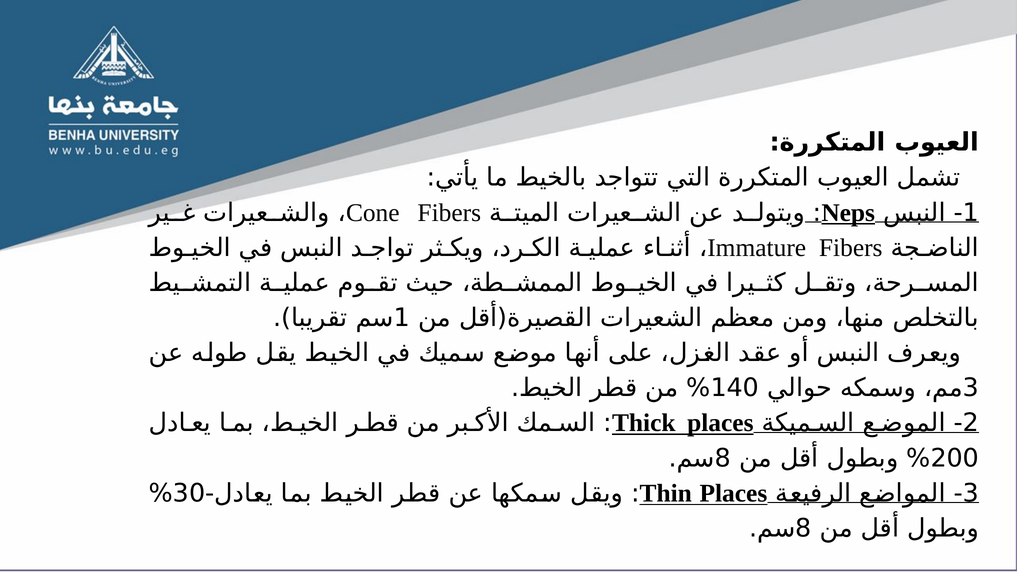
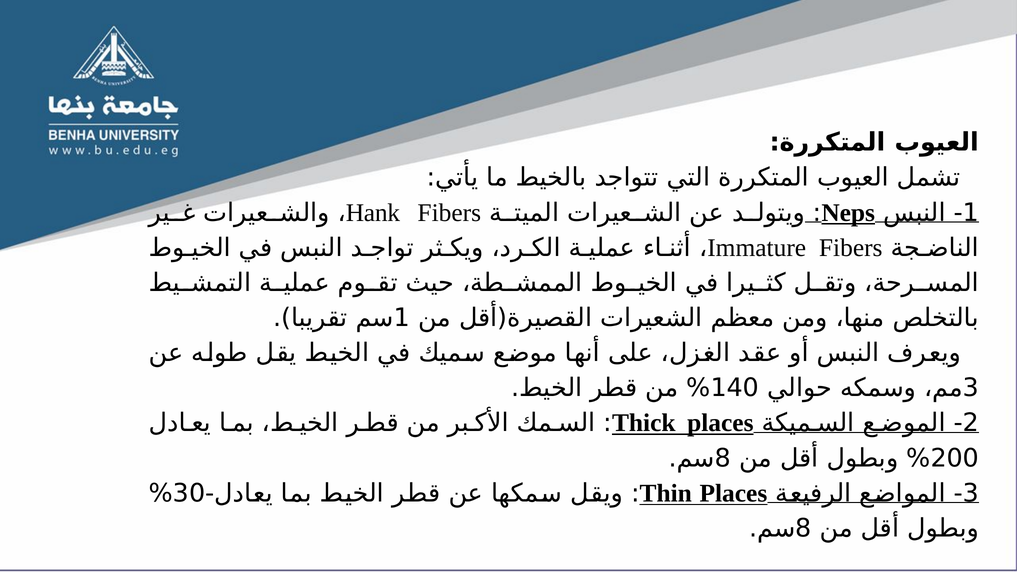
Cone: Cone -> Hank
